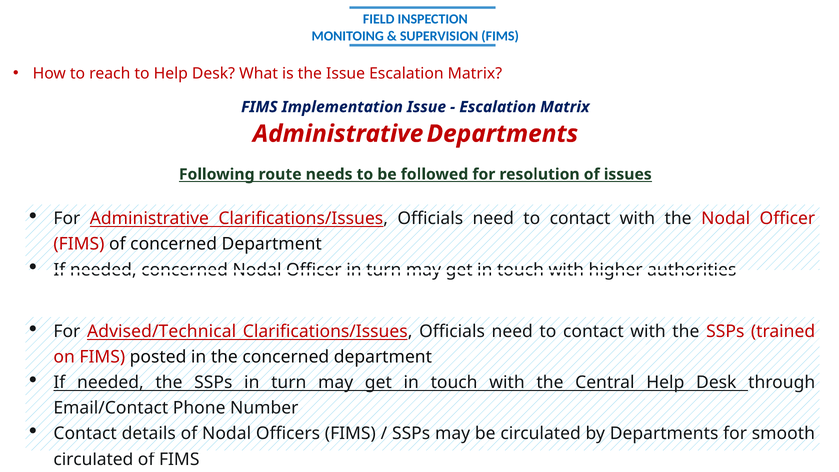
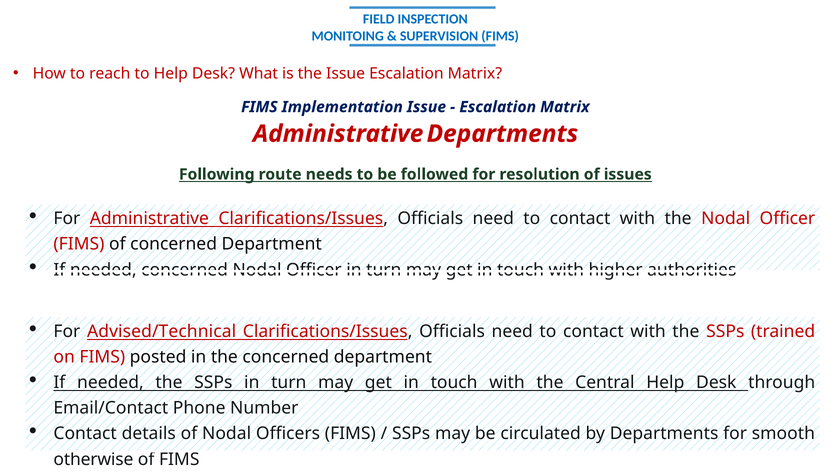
circulated at (93, 459): circulated -> otherwise
